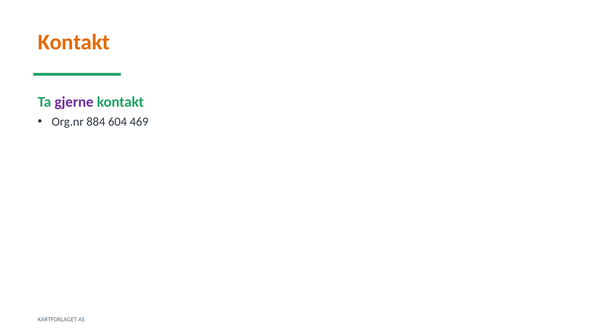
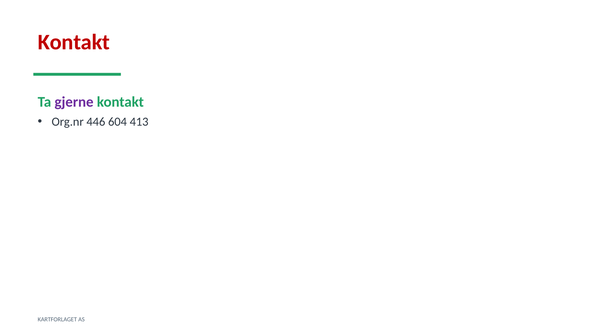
Kontakt at (74, 42) colour: orange -> red
884: 884 -> 446
469: 469 -> 413
